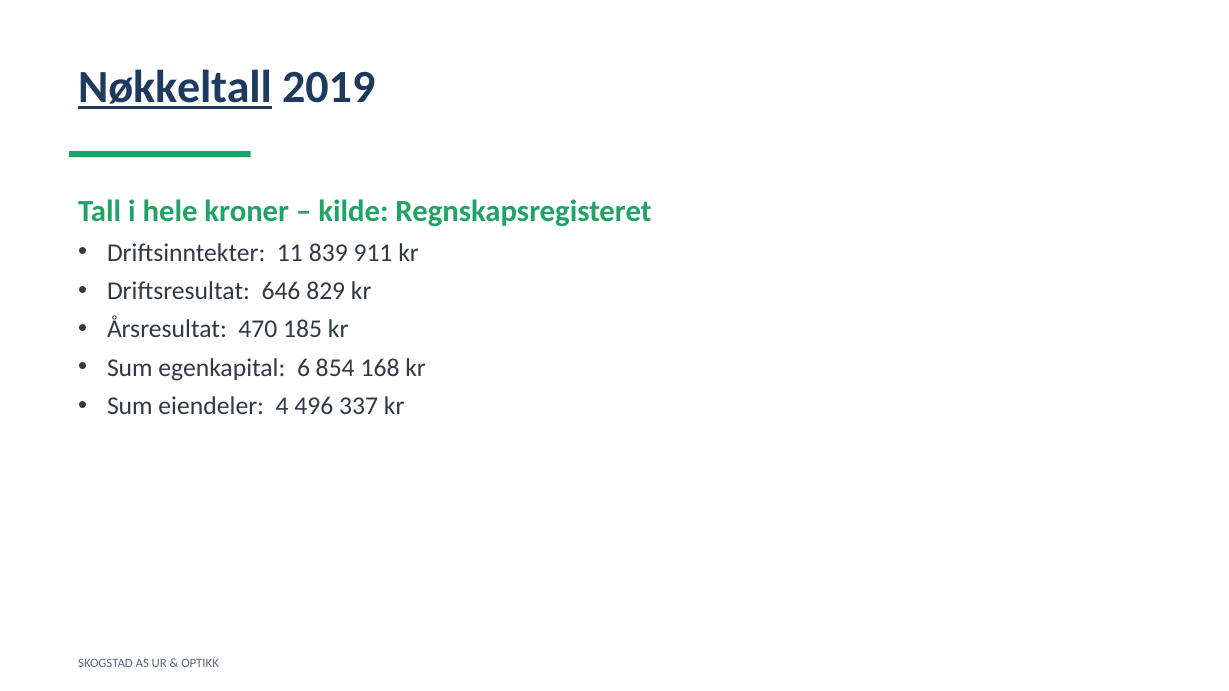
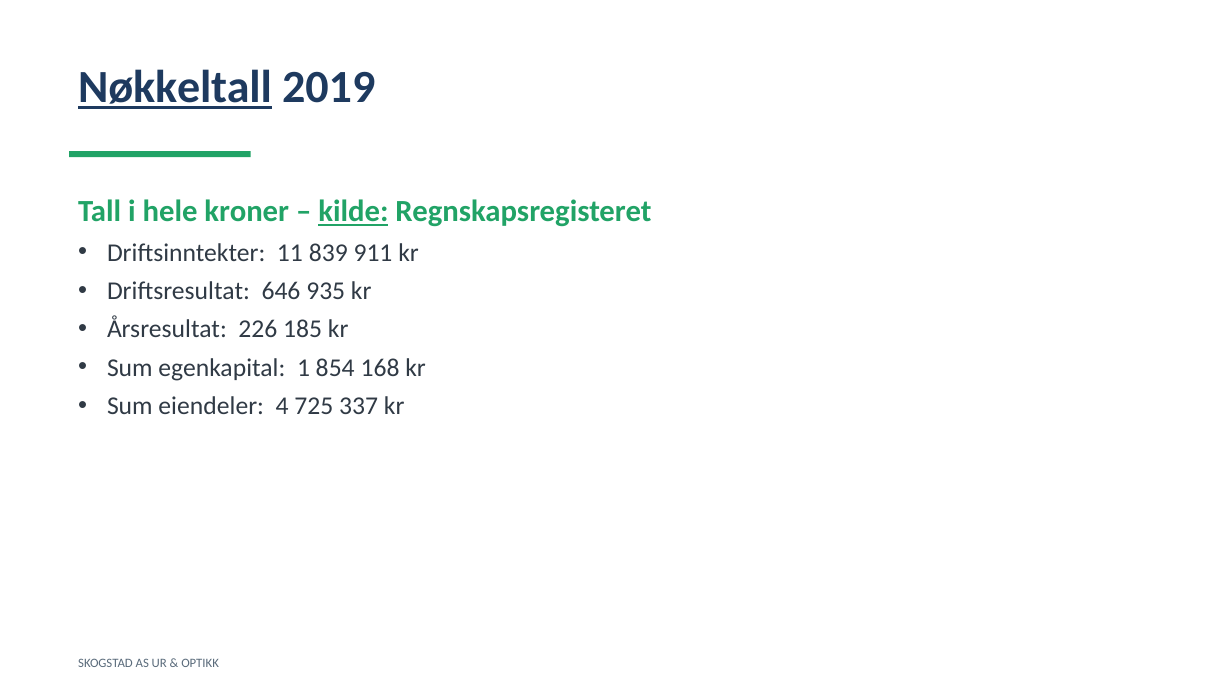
kilde underline: none -> present
829: 829 -> 935
470: 470 -> 226
6: 6 -> 1
496: 496 -> 725
